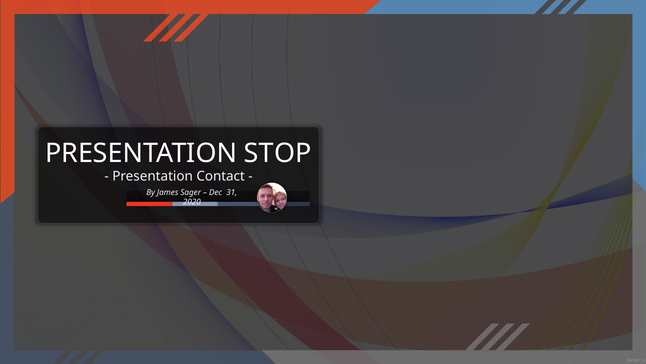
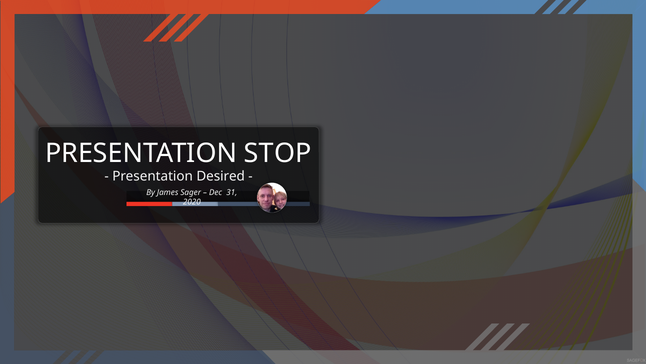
Contact: Contact -> Desired
